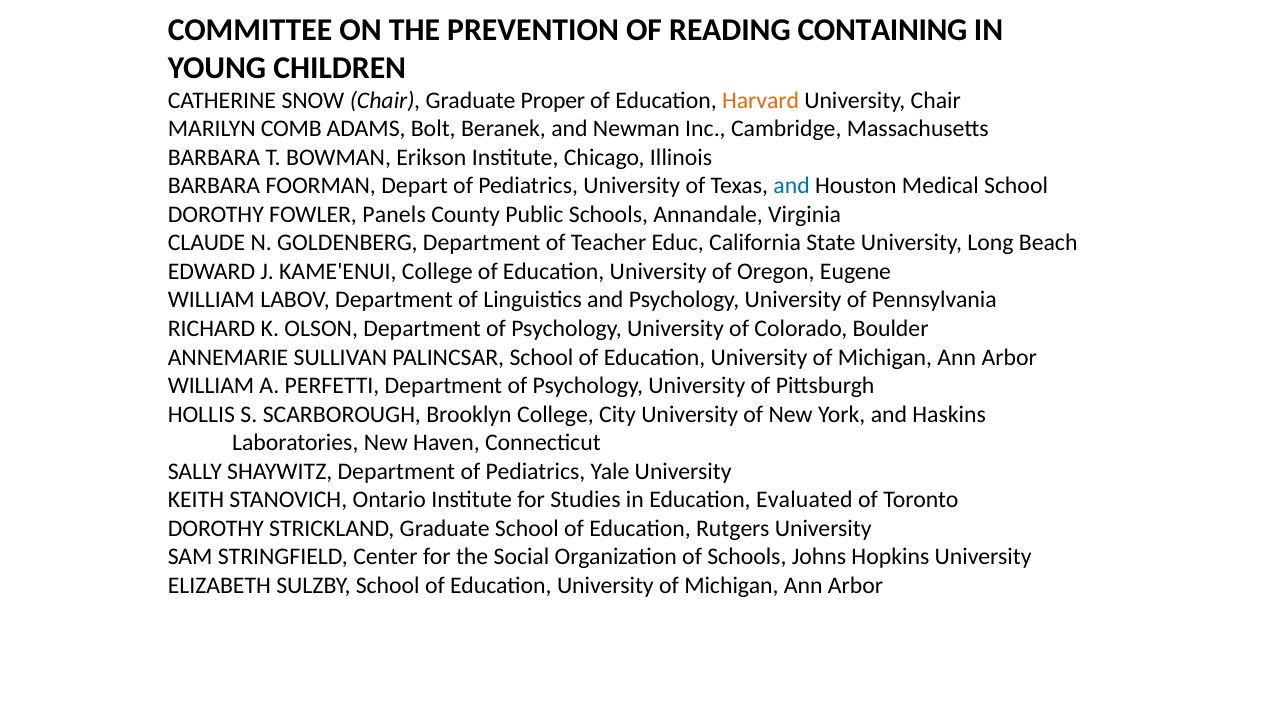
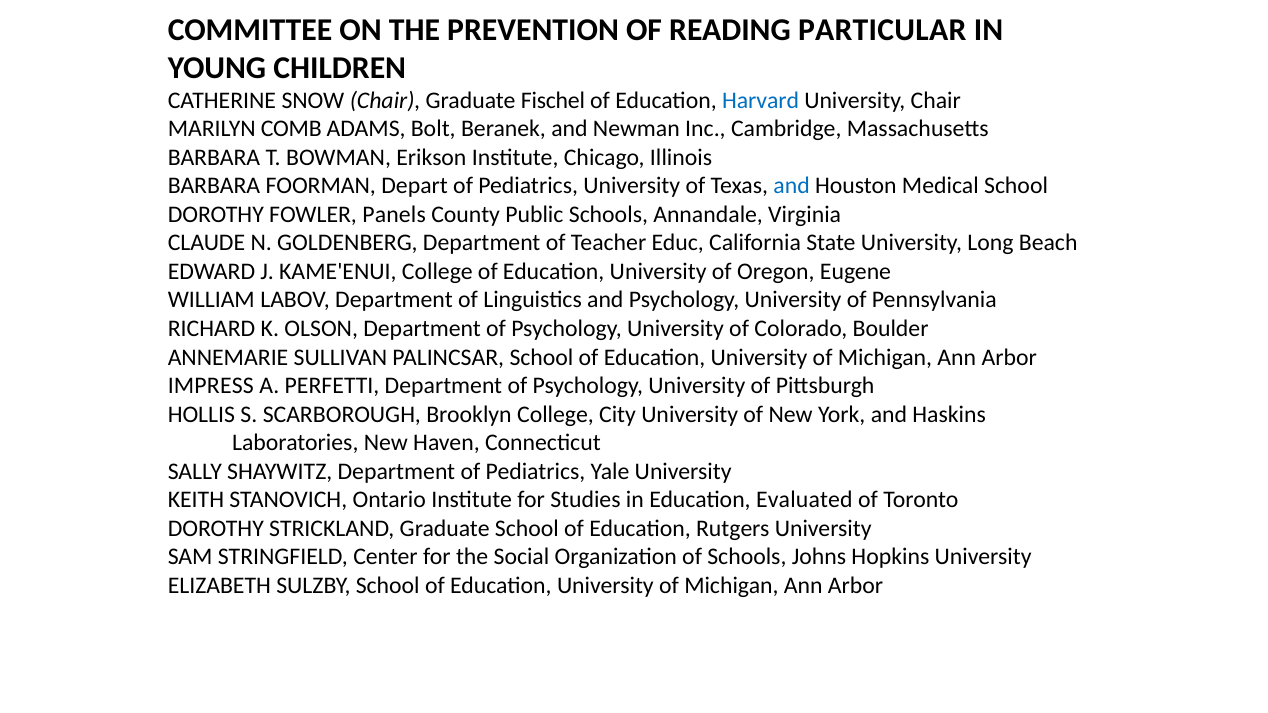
CONTAINING: CONTAINING -> PARTICULAR
Proper: Proper -> Fischel
Harvard colour: orange -> blue
WILLIAM at (211, 386): WILLIAM -> IMPRESS
